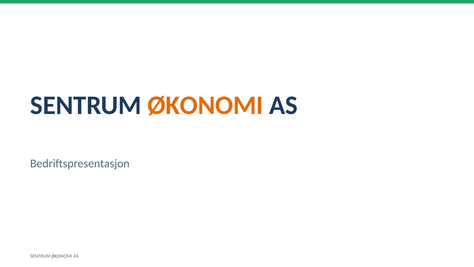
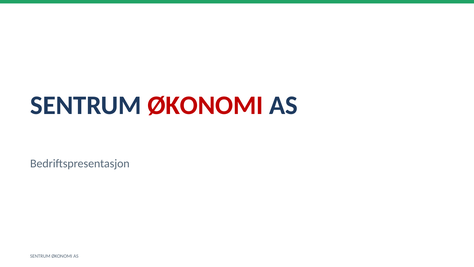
ØKONOMI at (205, 105) colour: orange -> red
